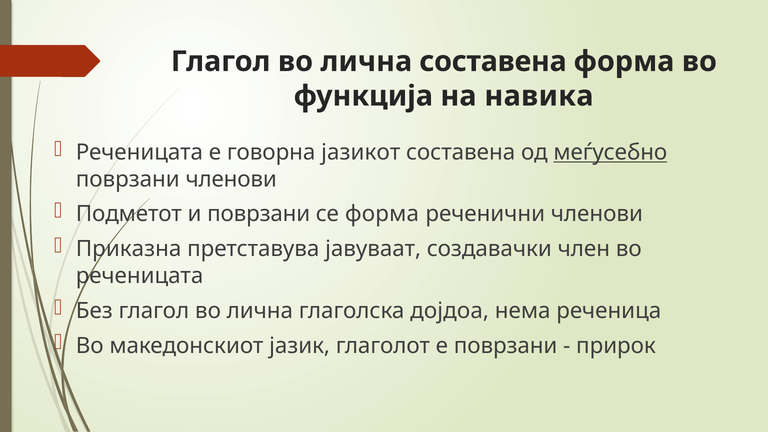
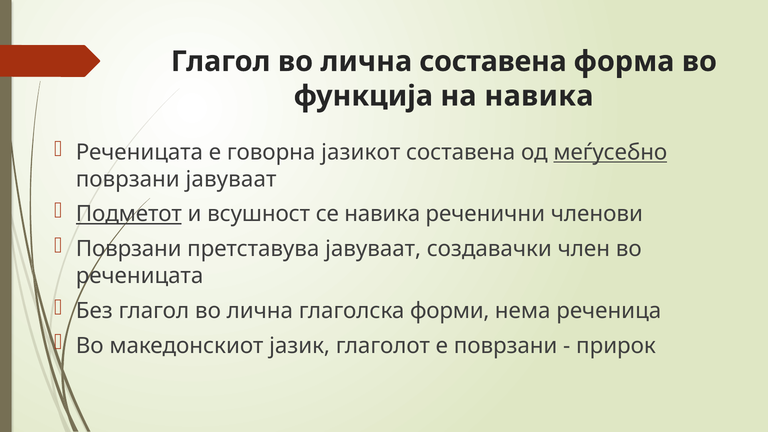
поврзани членови: членови -> јавуваат
Подметот underline: none -> present
и поврзани: поврзани -> всушност
се форма: форма -> навика
Приказна at (129, 249): Приказна -> Поврзани
дојдоа: дојдоа -> форми
